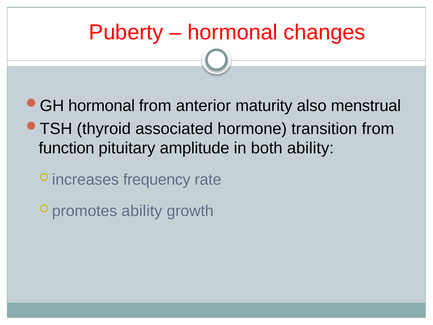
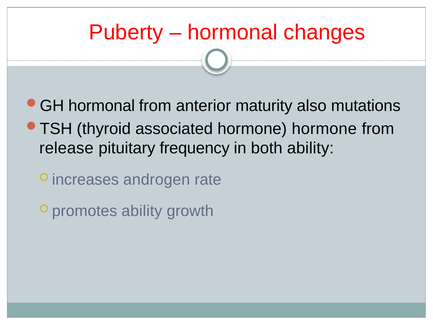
menstrual: menstrual -> mutations
hormone transition: transition -> hormone
function: function -> release
amplitude: amplitude -> frequency
frequency: frequency -> androgen
